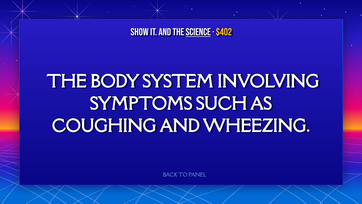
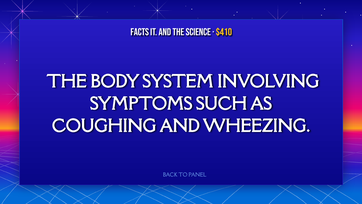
Show: Show -> Facts
science underline: present -> none
$402: $402 -> $410
